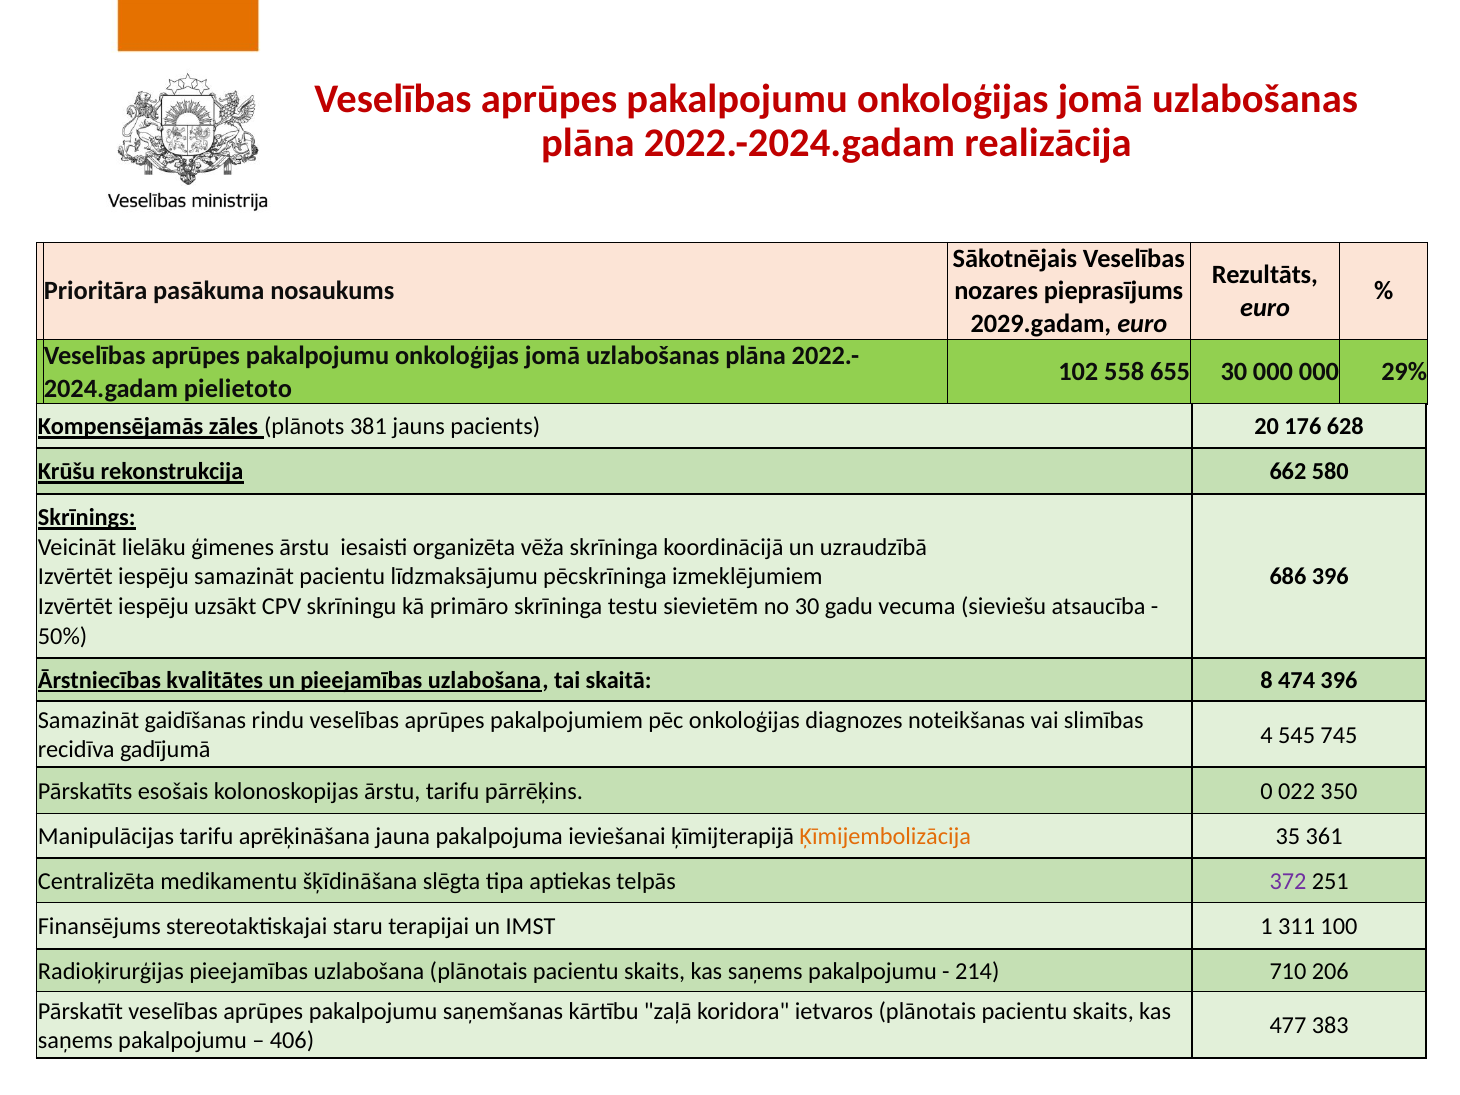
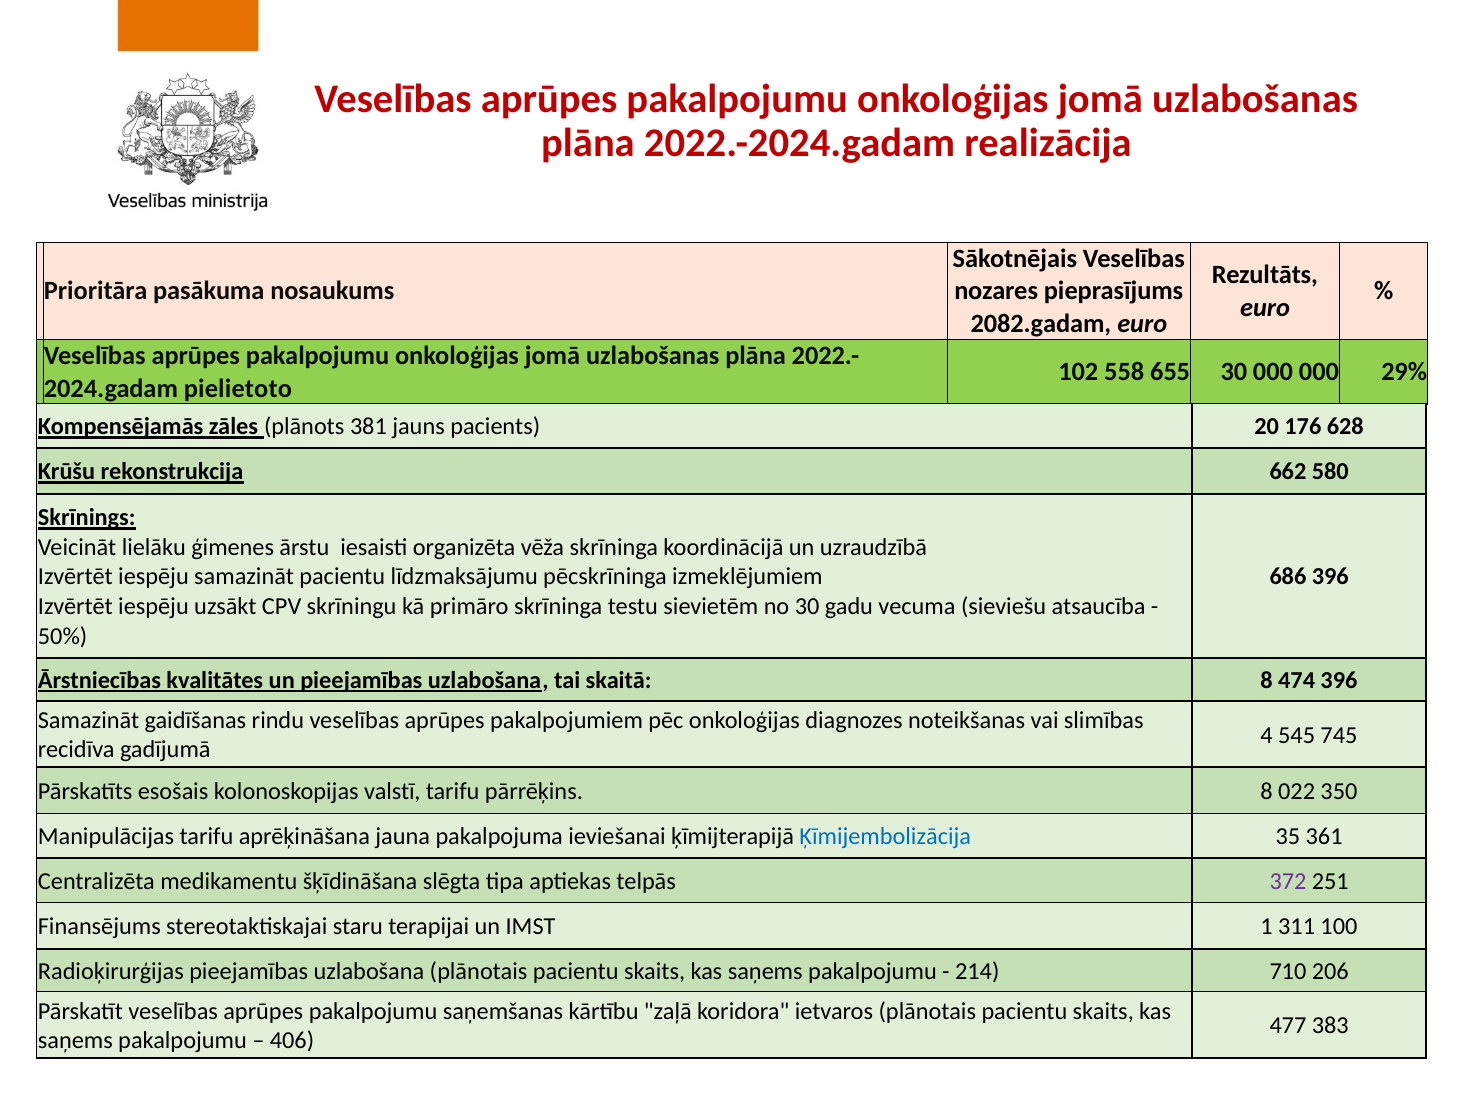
2029.gadam: 2029.gadam -> 2082.gadam
kolonoskopijas ārstu: ārstu -> valstī
pārrēķins 0: 0 -> 8
Ķīmijembolizācija colour: orange -> blue
